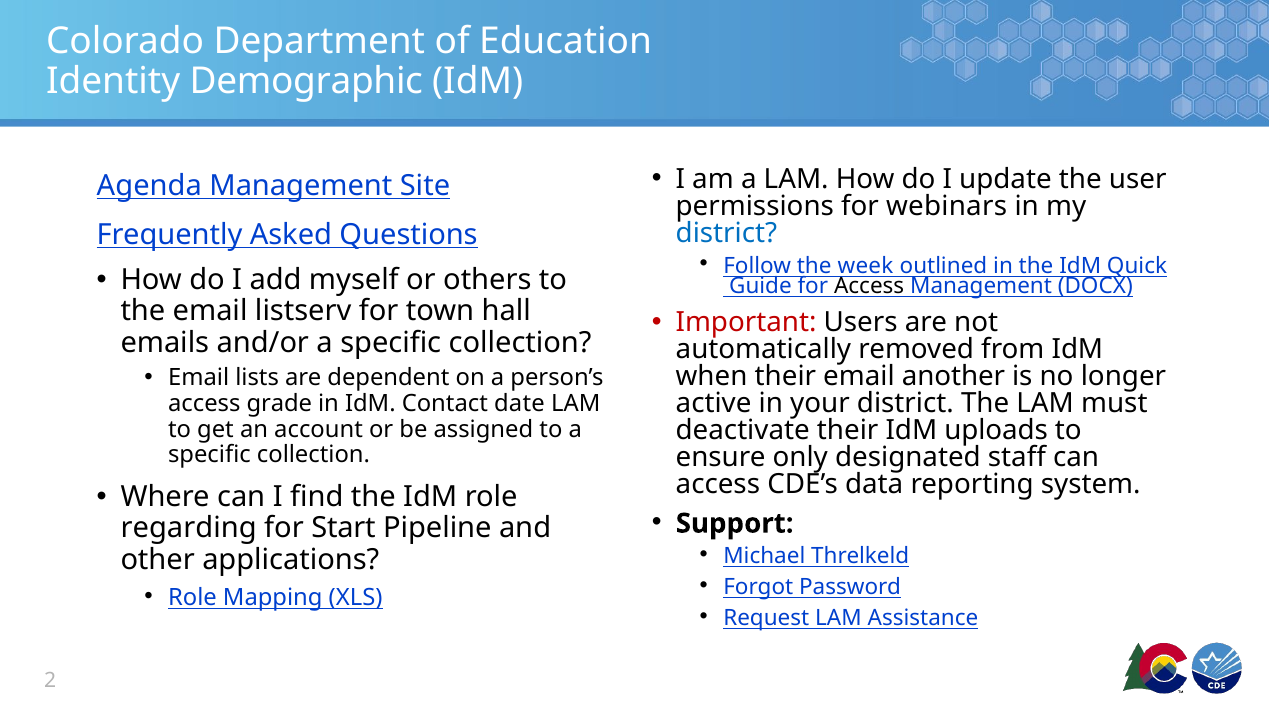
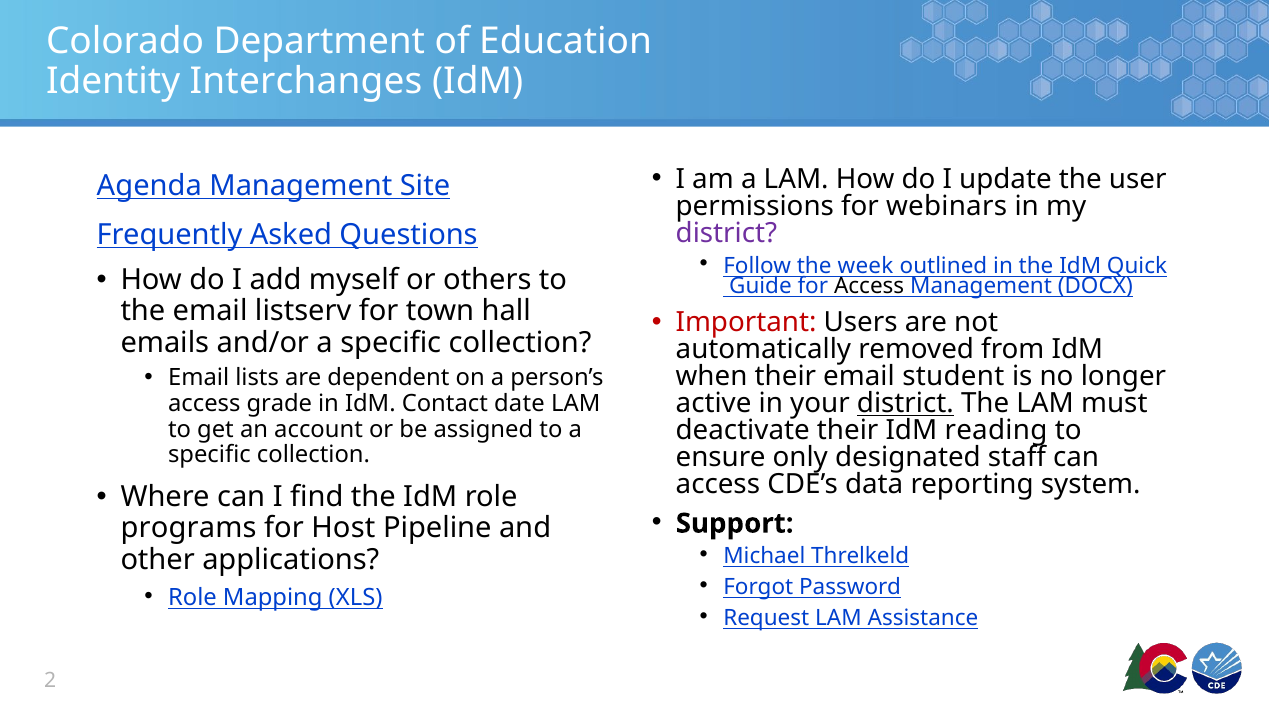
Demographic: Demographic -> Interchanges
district at (726, 233) colour: blue -> purple
another: another -> student
district at (905, 403) underline: none -> present
uploads: uploads -> reading
regarding: regarding -> programs
Start: Start -> Host
